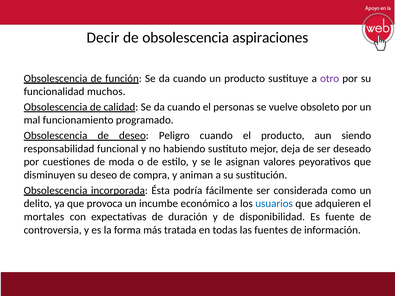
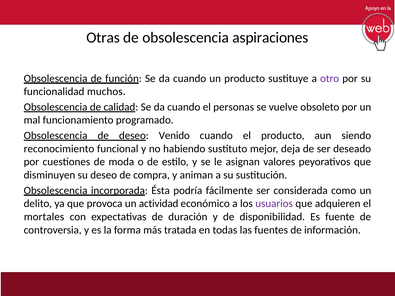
Decir: Decir -> Otras
Peligro: Peligro -> Venido
responsabilidad: responsabilidad -> reconocimiento
incumbe: incumbe -> actividad
usuarios colour: blue -> purple
